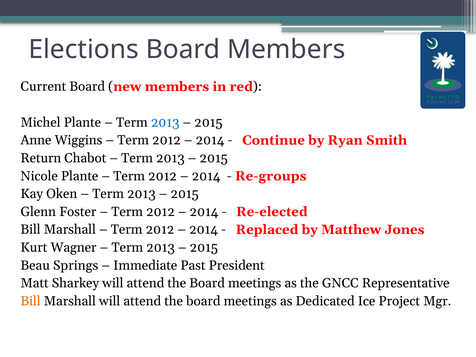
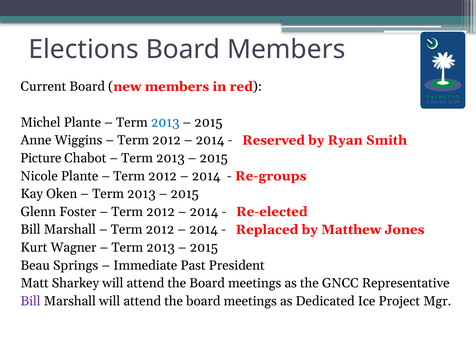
Continue: Continue -> Reserved
Return: Return -> Picture
Bill at (31, 301) colour: orange -> purple
